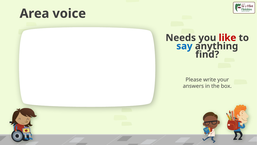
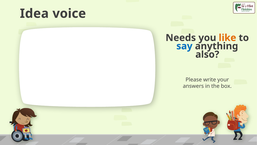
Area: Area -> Idea
like colour: red -> orange
find: find -> also
